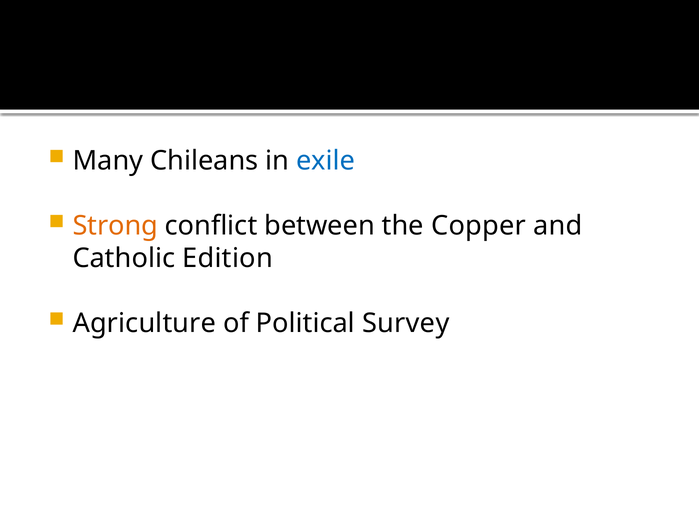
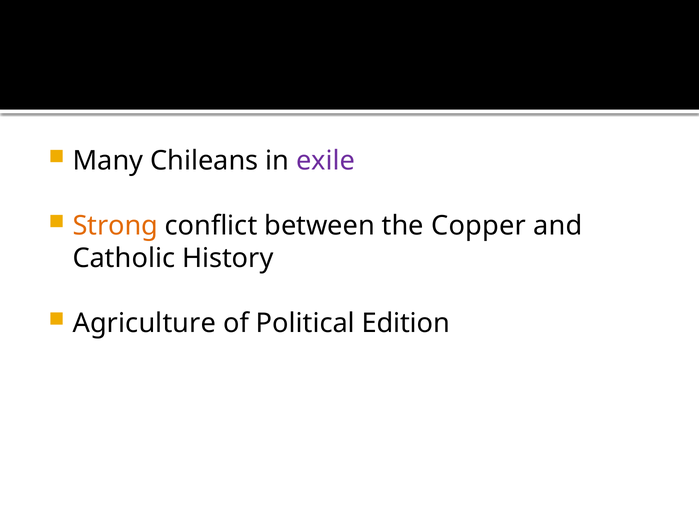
exile colour: blue -> purple
Edition: Edition -> History
Survey: Survey -> Edition
